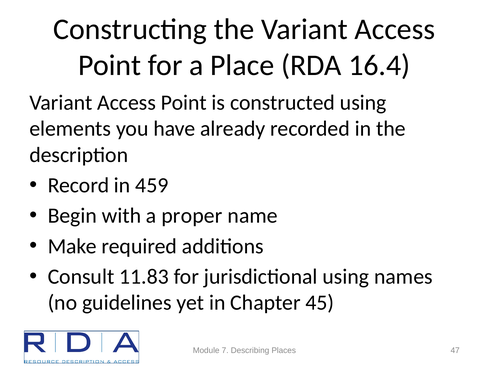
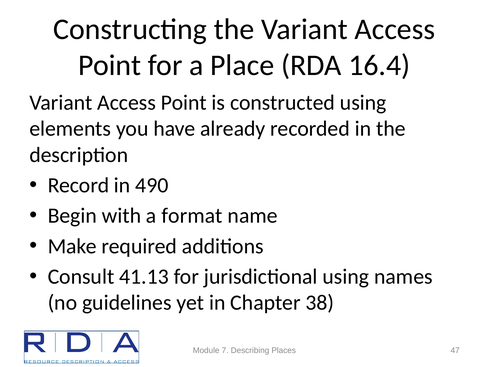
459: 459 -> 490
proper: proper -> format
11.83: 11.83 -> 41.13
45: 45 -> 38
